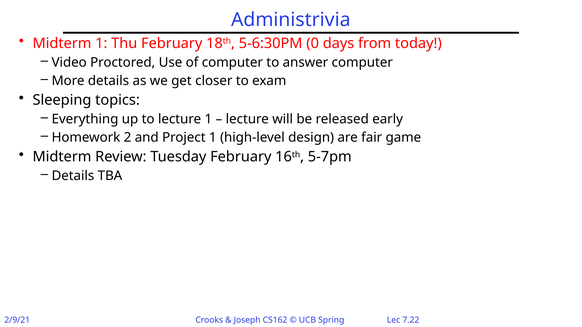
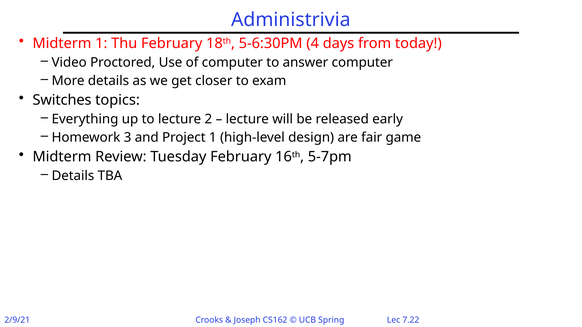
0: 0 -> 4
Sleeping: Sleeping -> Switches
lecture 1: 1 -> 2
2: 2 -> 3
